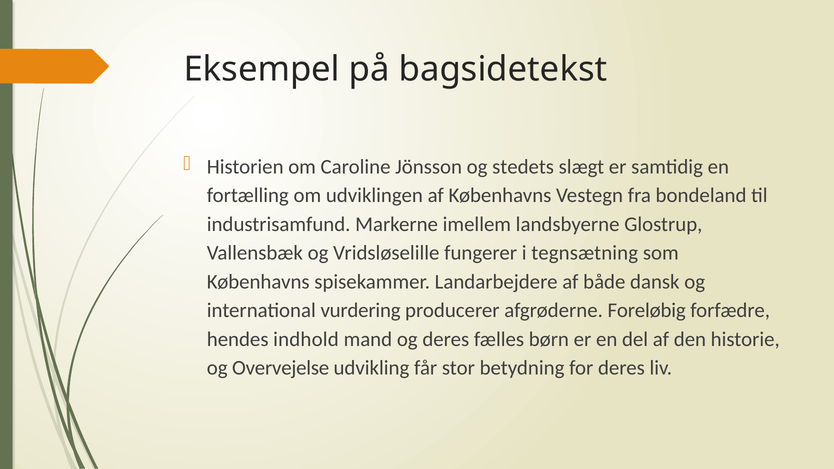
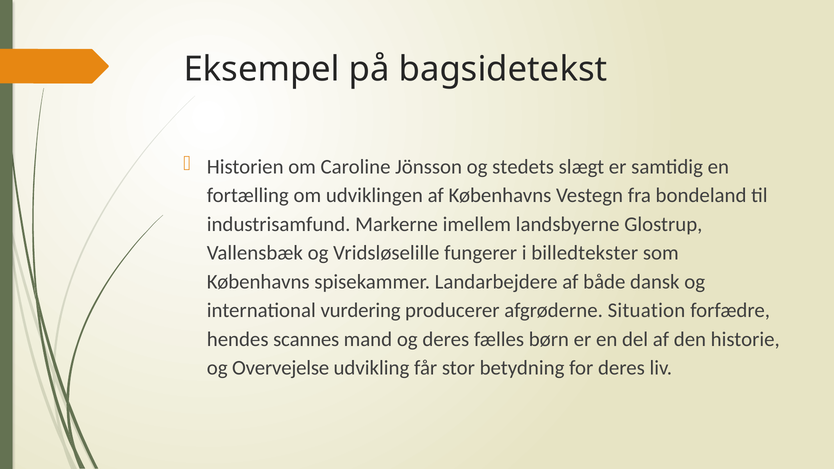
tegnsætning: tegnsætning -> billedtekster
Foreløbig: Foreløbig -> Situation
indhold: indhold -> scannes
